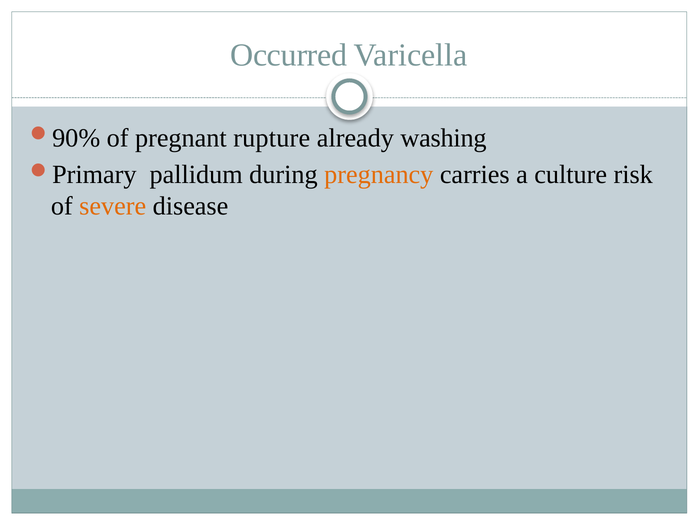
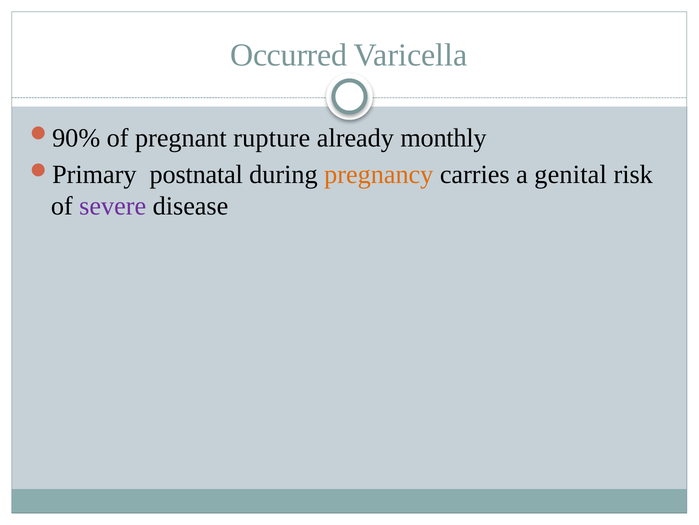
washing: washing -> monthly
pallidum: pallidum -> postnatal
culture: culture -> genital
severe colour: orange -> purple
